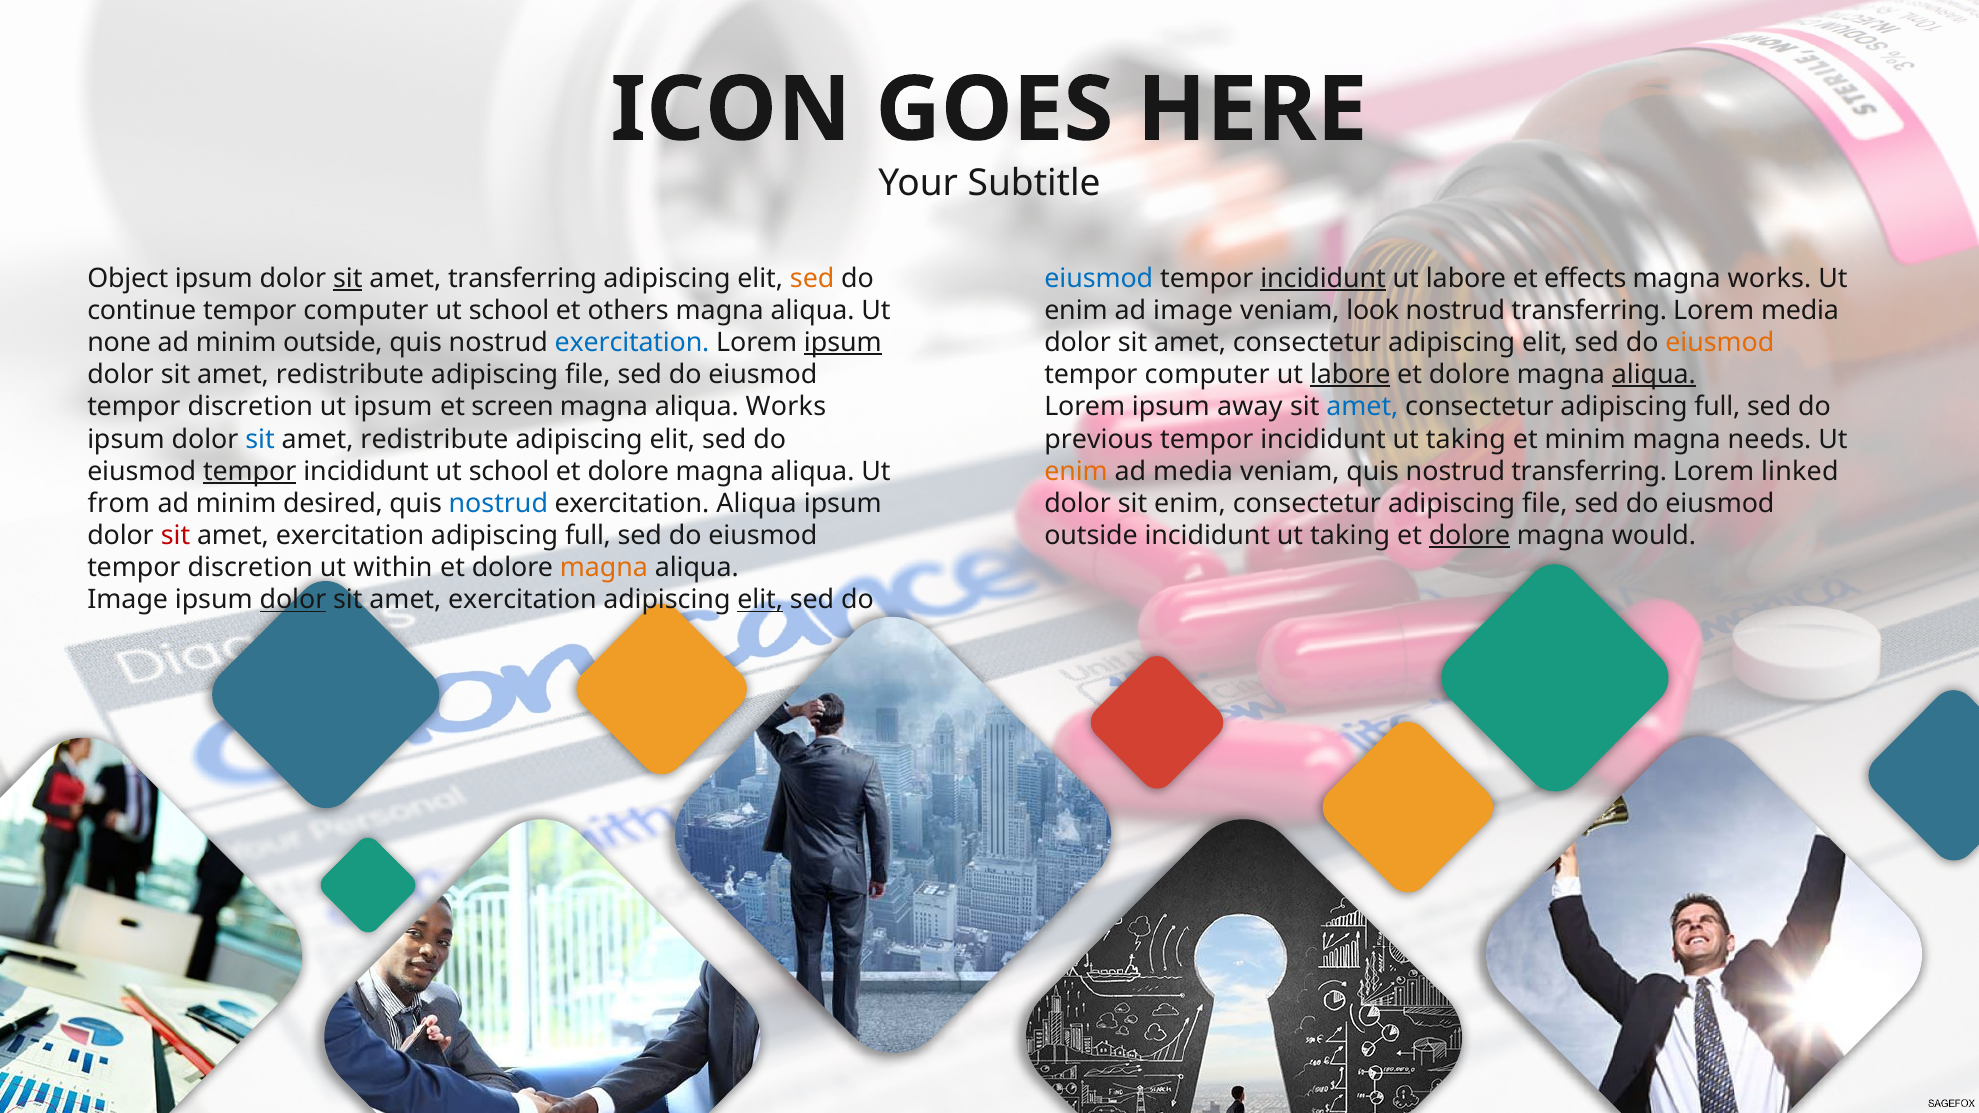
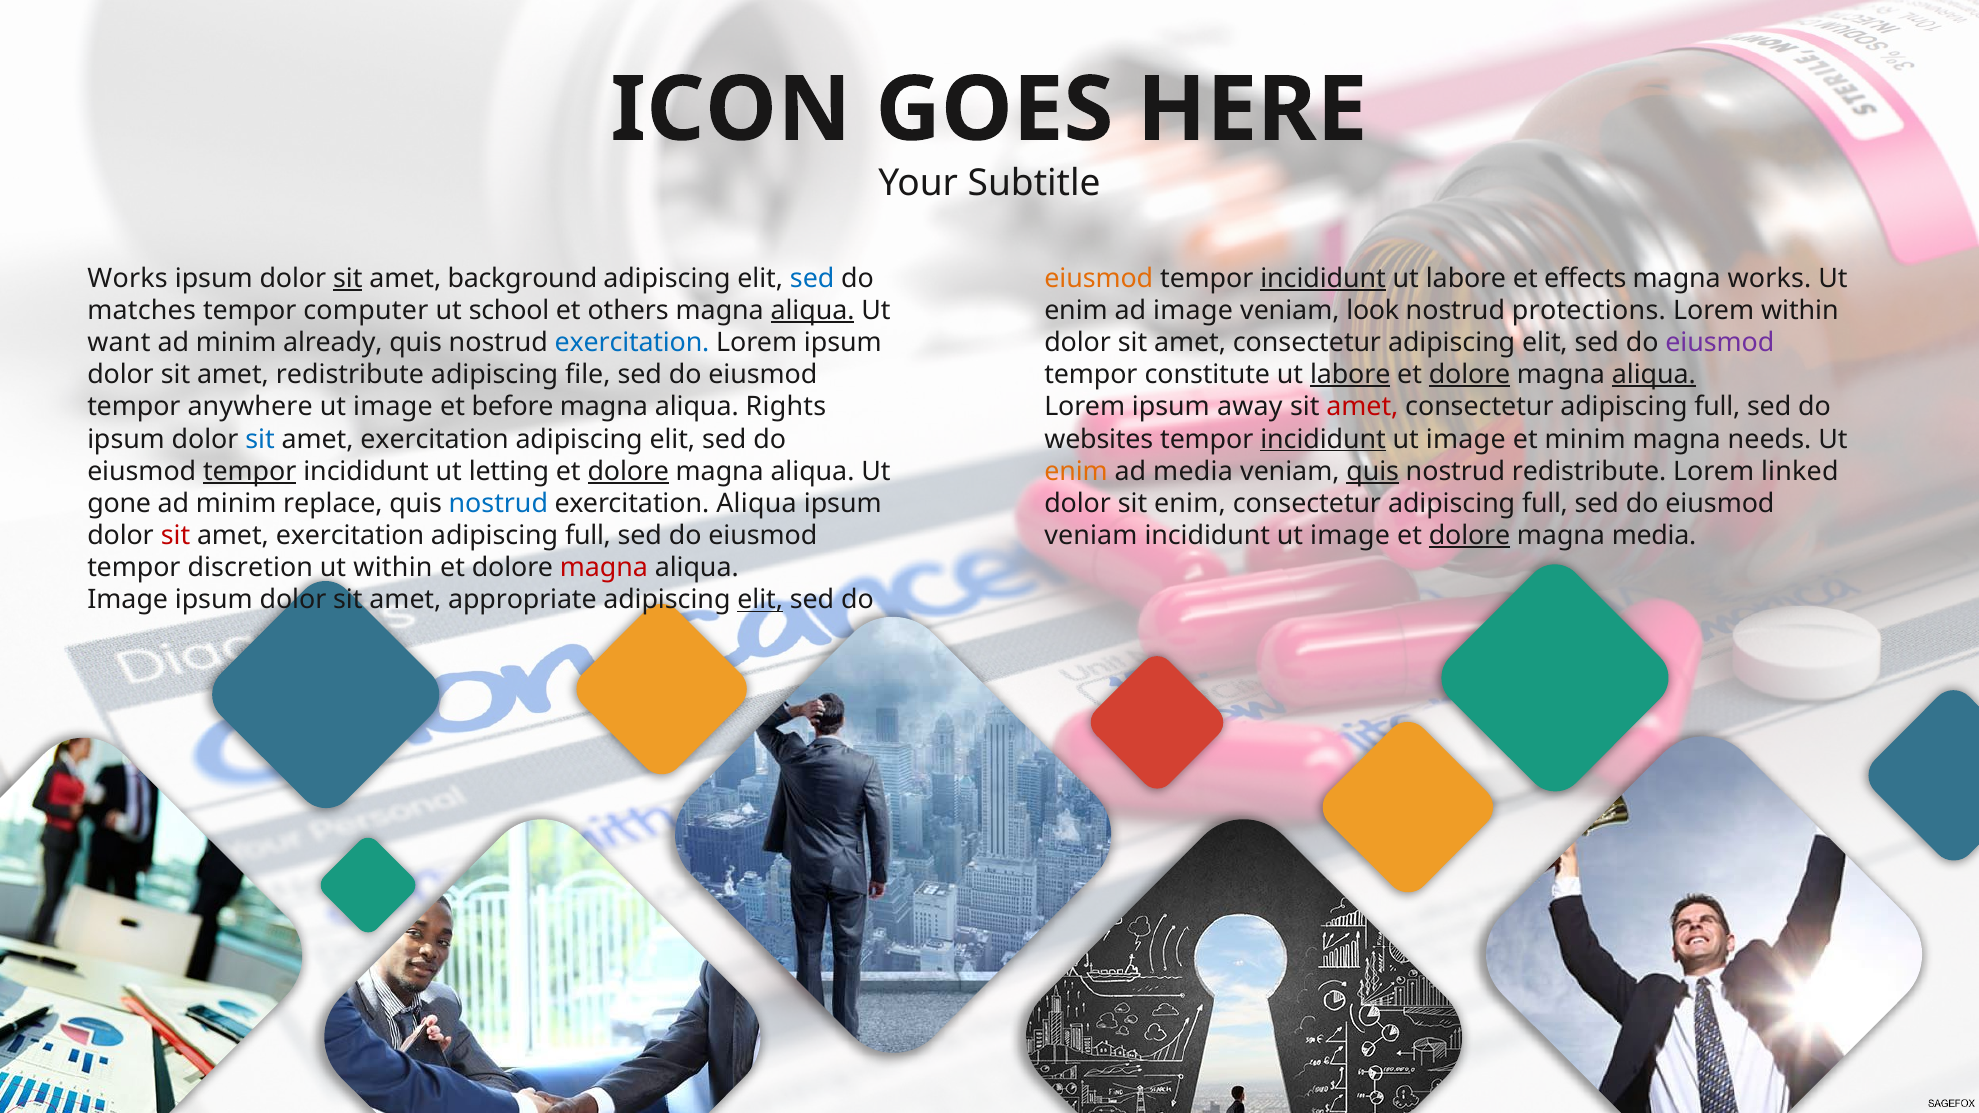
Object at (128, 278): Object -> Works
amet transferring: transferring -> background
sed at (812, 278) colour: orange -> blue
eiusmod at (1099, 278) colour: blue -> orange
continue: continue -> matches
aliqua at (813, 310) underline: none -> present
transferring at (1589, 310): transferring -> protections
Lorem media: media -> within
none: none -> want
minim outside: outside -> already
ipsum at (843, 343) underline: present -> none
eiusmod at (1720, 343) colour: orange -> purple
computer at (1207, 375): computer -> constitute
dolore at (1470, 375) underline: none -> present
discretion at (250, 407): discretion -> anywhere
ipsum at (393, 407): ipsum -> image
screen: screen -> before
aliqua Works: Works -> Rights
amet at (1362, 407) colour: blue -> red
redistribute at (435, 439): redistribute -> exercitation
previous: previous -> websites
incididunt at (1323, 439) underline: none -> present
taking at (1466, 439): taking -> image
incididunt ut school: school -> letting
dolore at (628, 471) underline: none -> present
quis at (1373, 471) underline: none -> present
transferring at (1589, 471): transferring -> redistribute
from: from -> gone
desired: desired -> replace
file at (1545, 504): file -> full
outside at (1091, 536): outside -> veniam
taking at (1350, 536): taking -> image
magna would: would -> media
magna at (604, 568) colour: orange -> red
dolor at (293, 600) underline: present -> none
exercitation at (522, 600): exercitation -> appropriate
